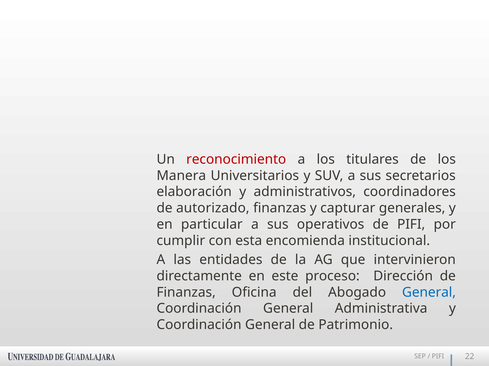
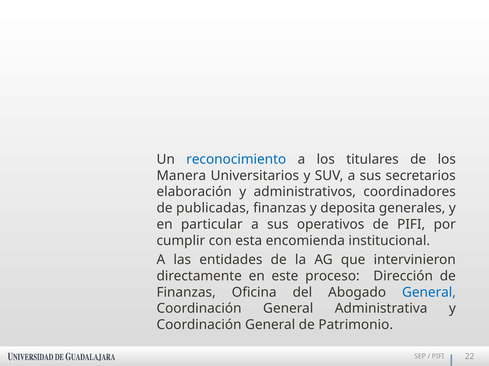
reconocimiento colour: red -> blue
autorizado: autorizado -> publicadas
capturar: capturar -> deposita
